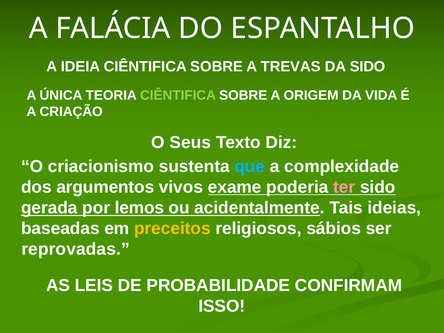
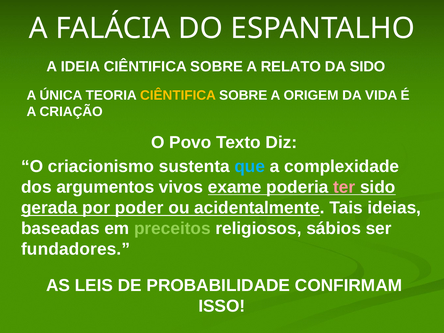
TREVAS: TREVAS -> RELATO
CIÊNTIFICA at (178, 95) colour: light green -> yellow
Seus: Seus -> Povo
lemos: lemos -> poder
preceitos colour: yellow -> light green
reprovadas: reprovadas -> fundadores
